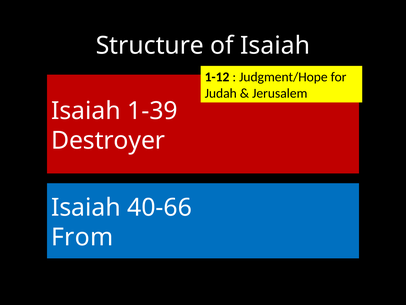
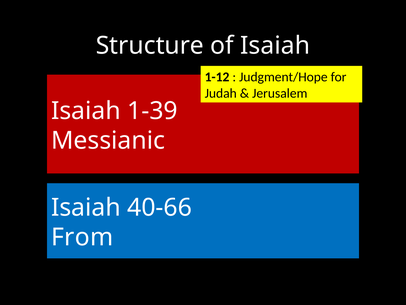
Destroyer: Destroyer -> Messianic
